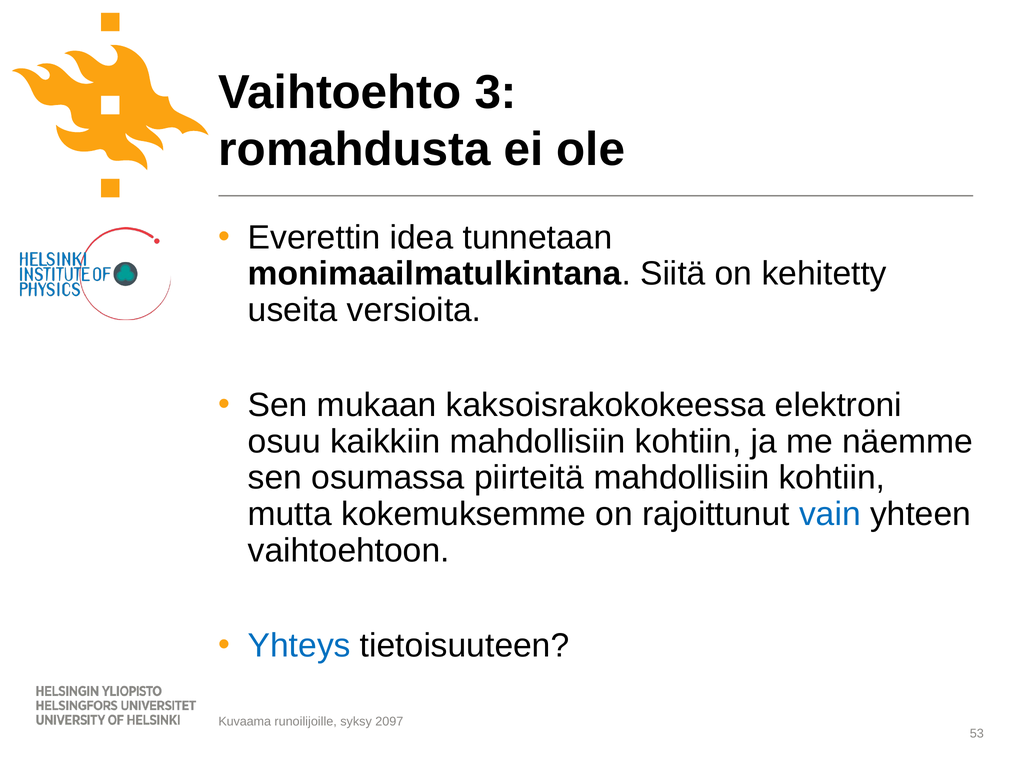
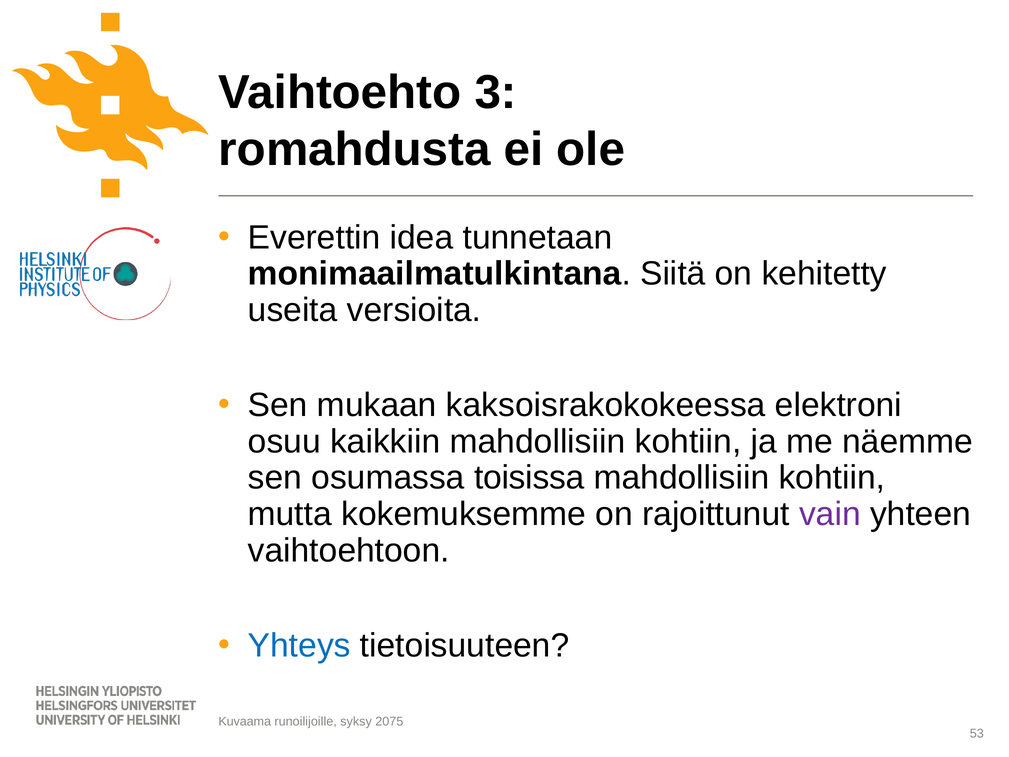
piirteitä: piirteitä -> toisissa
vain colour: blue -> purple
2097: 2097 -> 2075
